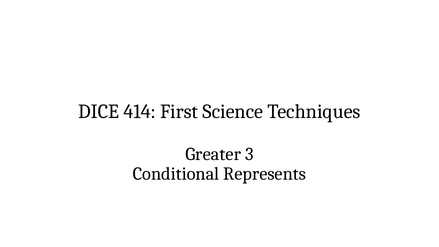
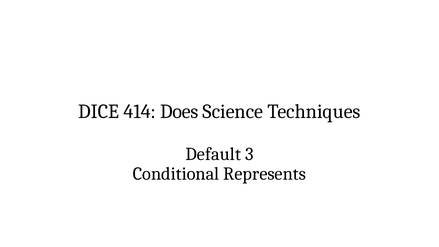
First: First -> Does
Greater: Greater -> Default
